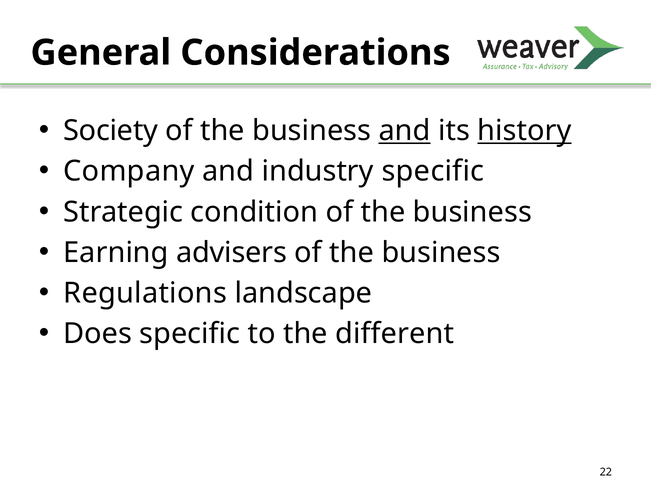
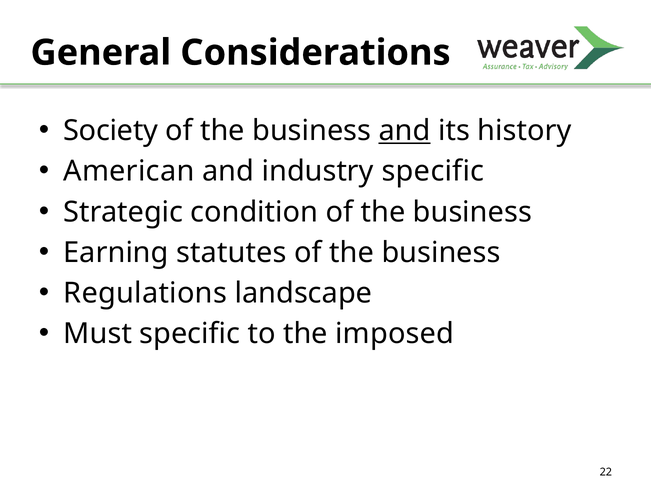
history underline: present -> none
Company: Company -> American
advisers: advisers -> statutes
Does: Does -> Must
different: different -> imposed
